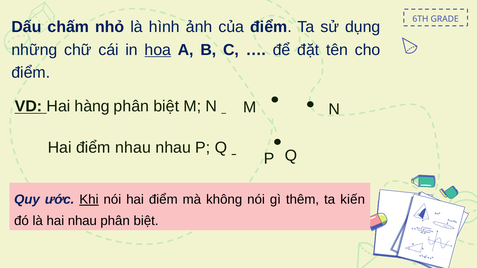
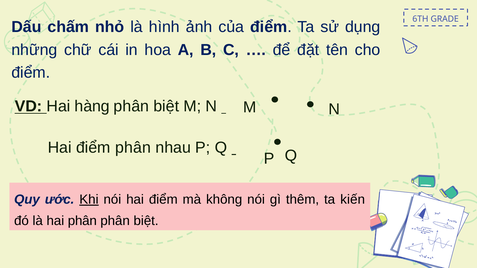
hoa underline: present -> none
điểm nhau: nhau -> phân
hai nhau: nhau -> phân
